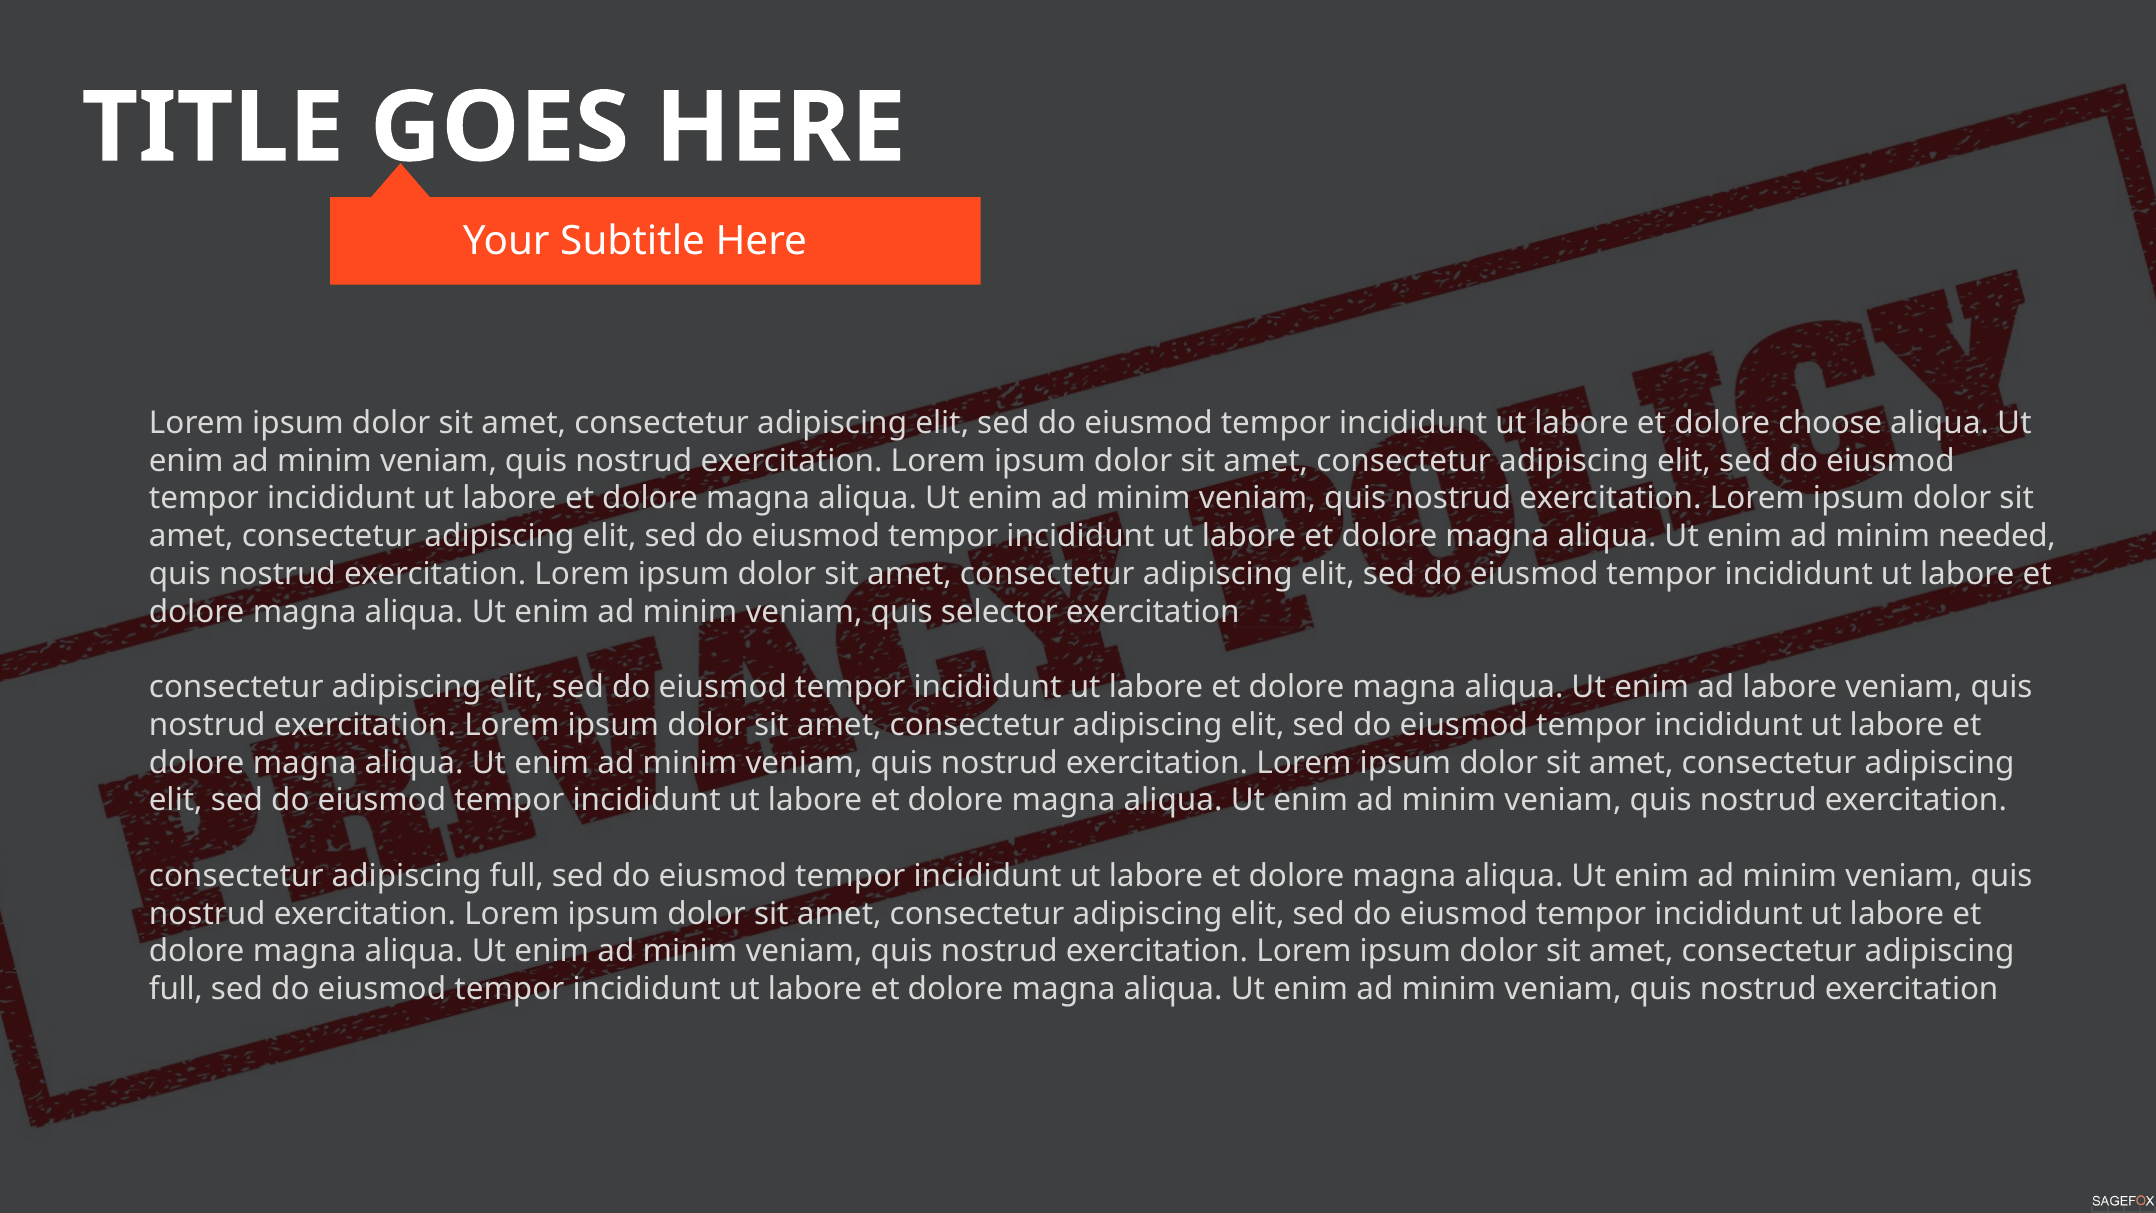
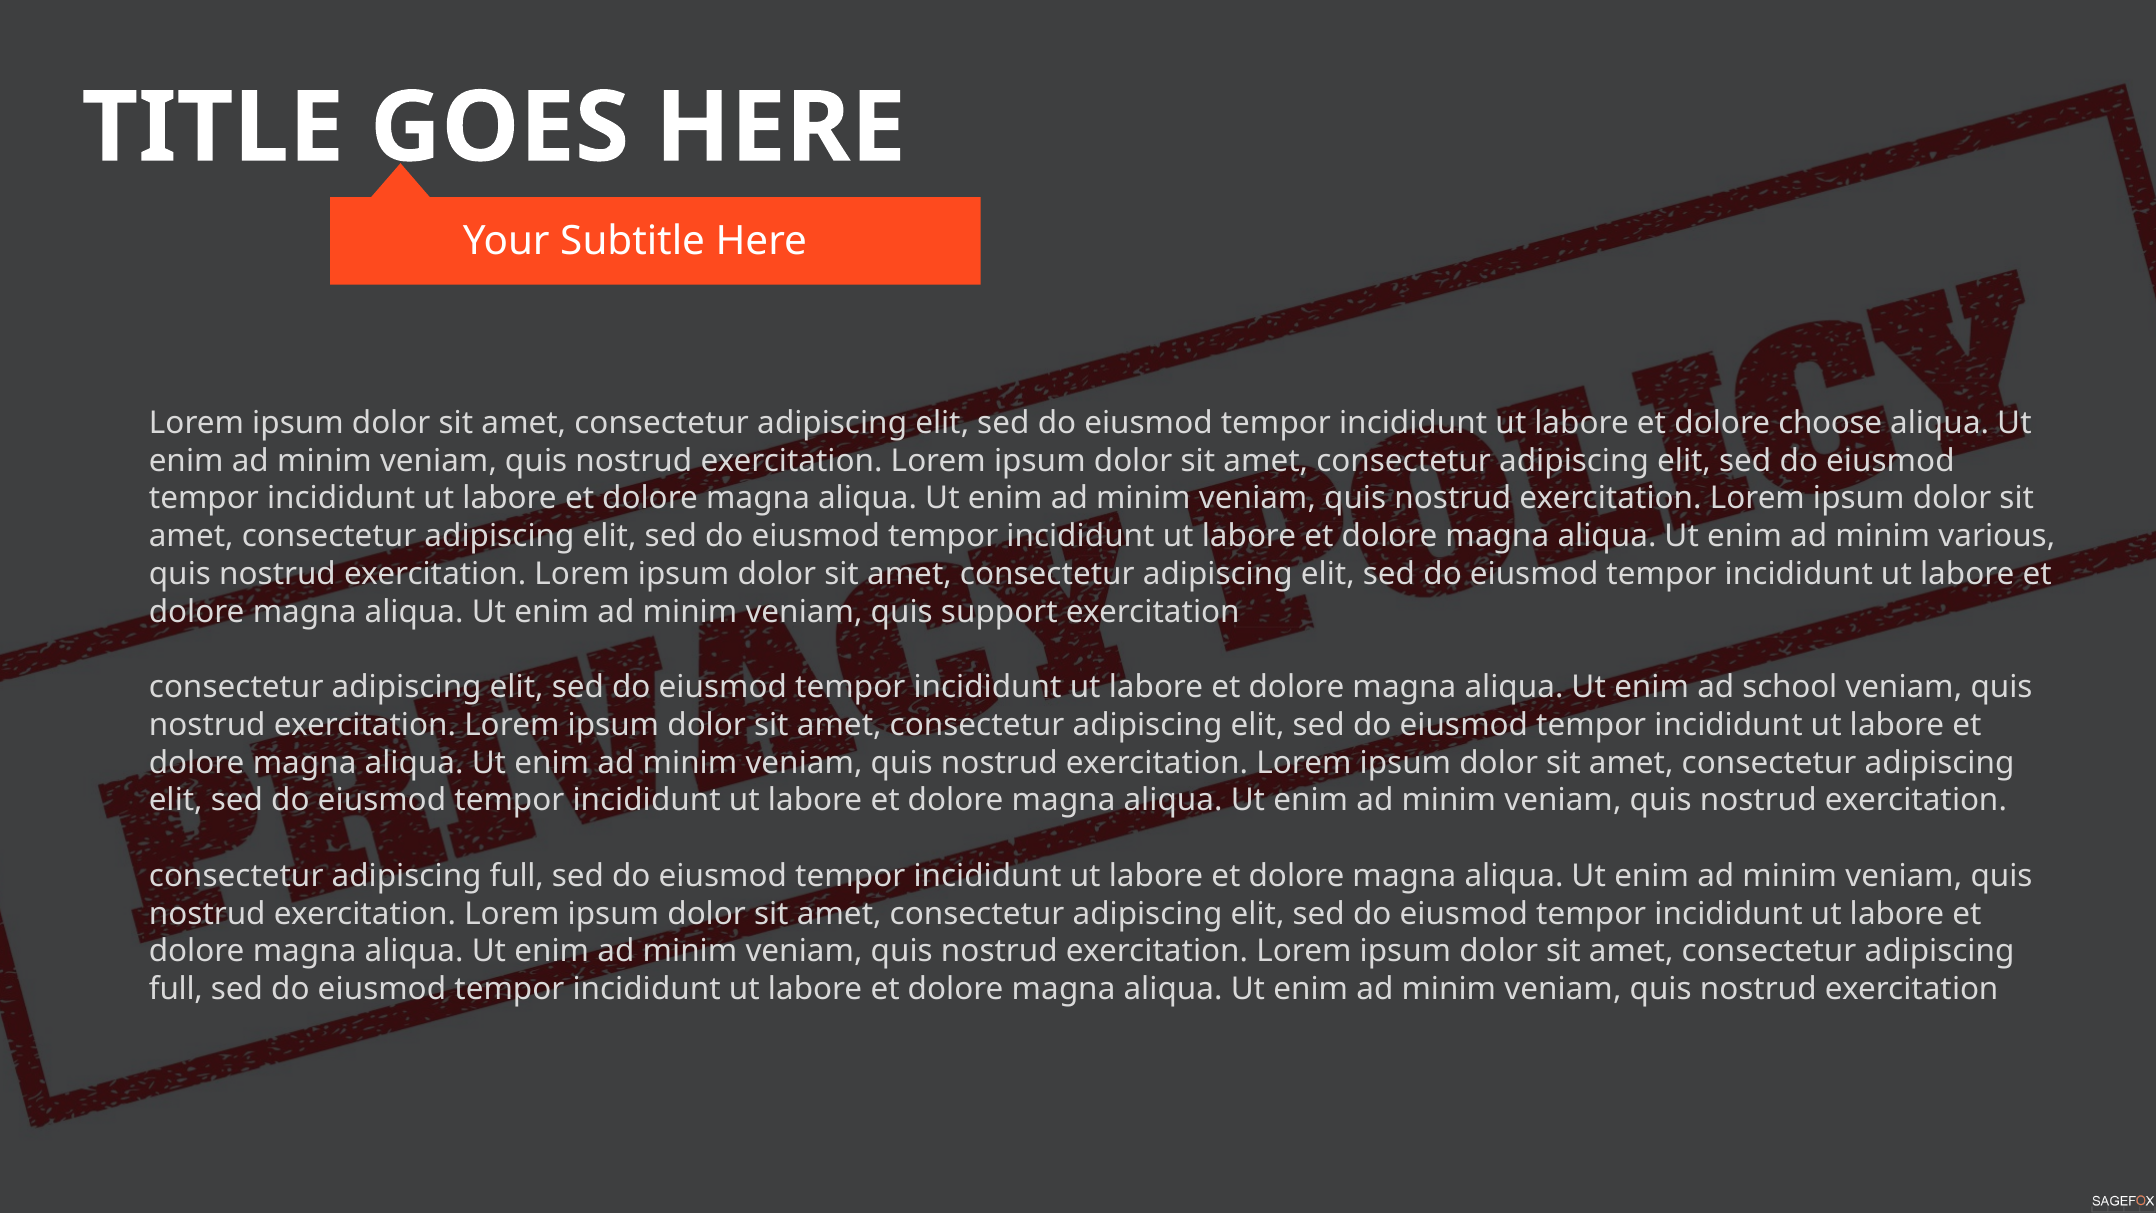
needed: needed -> various
selector: selector -> support
ad labore: labore -> school
